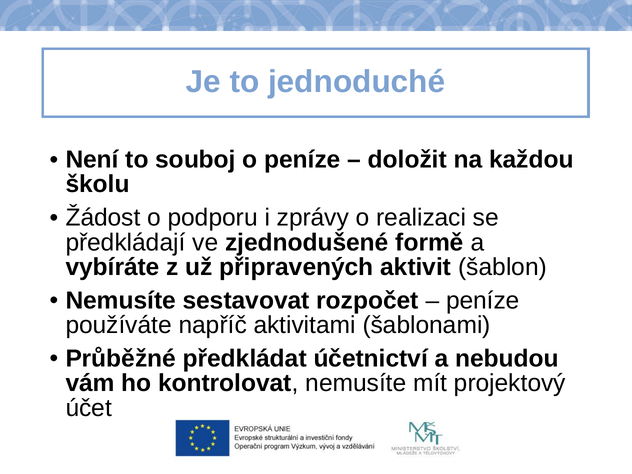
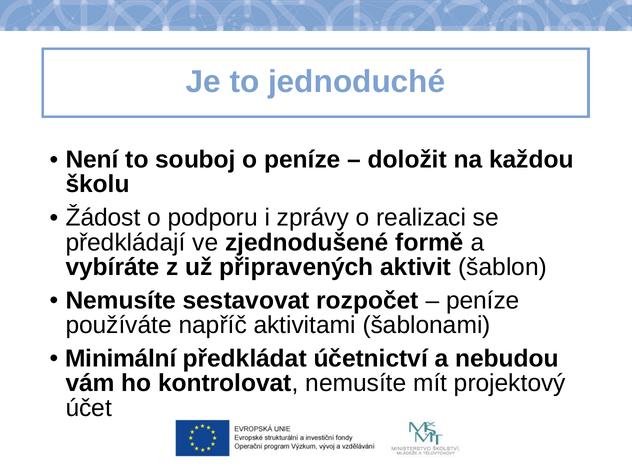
Průběžné: Průběžné -> Minimální
